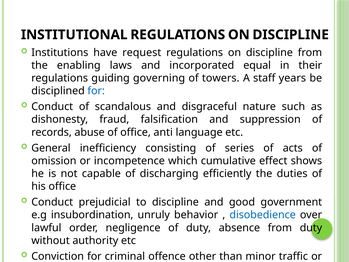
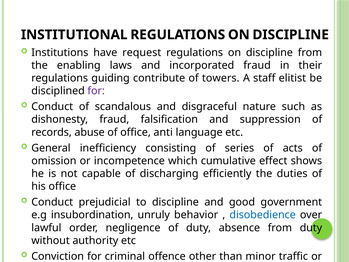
incorporated equal: equal -> fraud
governing: governing -> contribute
years: years -> elitist
for at (96, 91) colour: blue -> purple
